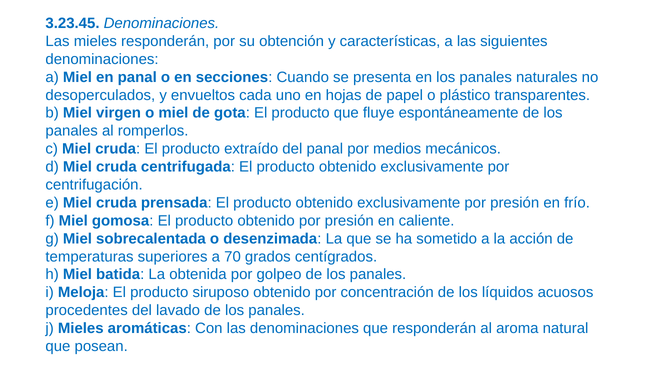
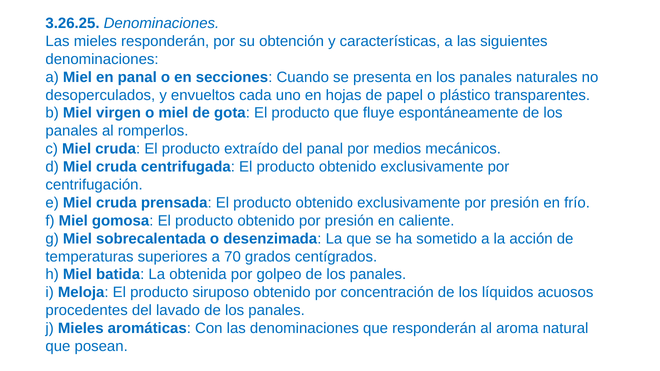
3.23.45: 3.23.45 -> 3.26.25
